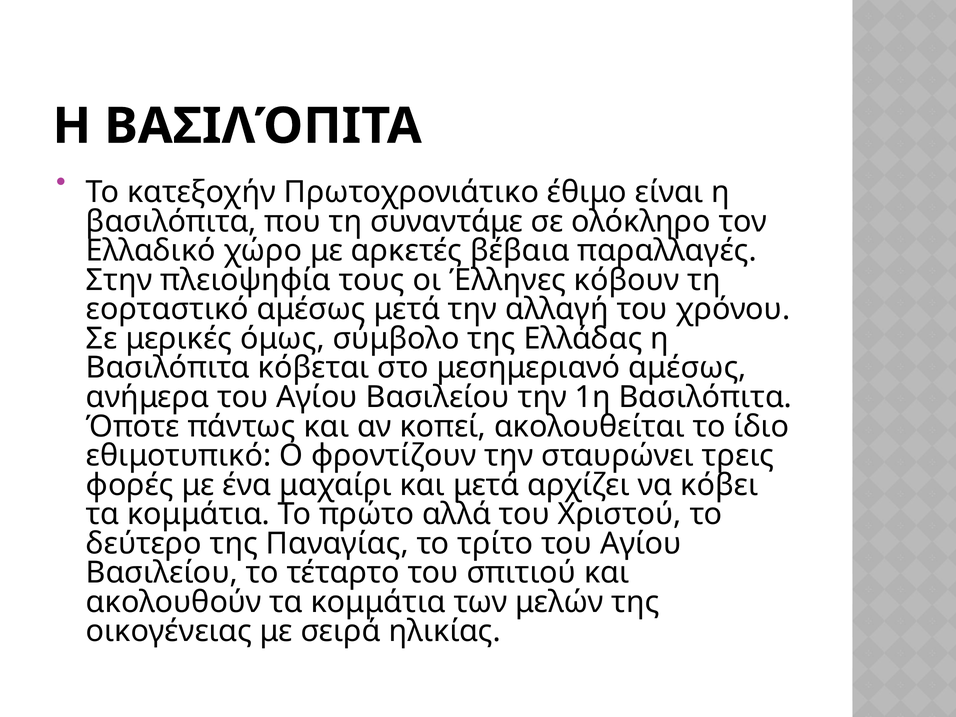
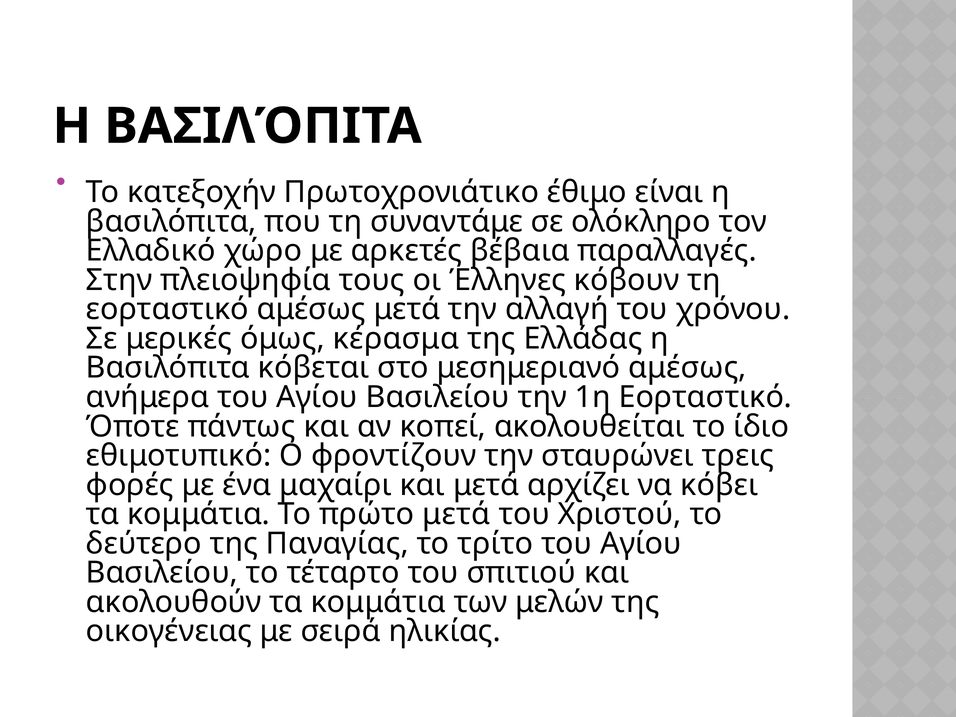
σύμβολο: σύμβολο -> κέρασμα
1η Βασιλόπιτα: Βασιλόπιτα -> Εορταστικό
πρώτο αλλά: αλλά -> μετά
